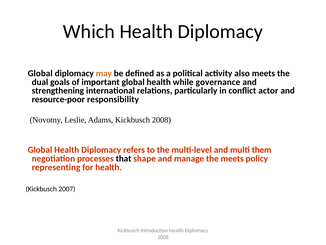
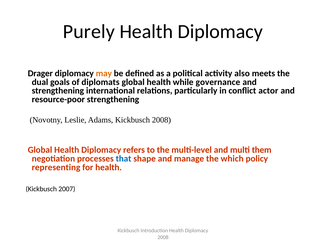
Which: Which -> Purely
Global at (40, 73): Global -> Drager
important: important -> diplomats
resource-poor responsibility: responsibility -> strengthening
that colour: black -> blue
the meets: meets -> which
